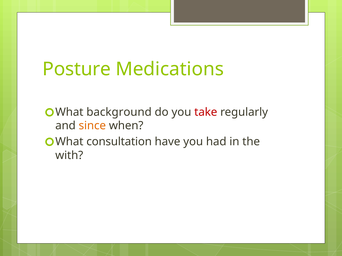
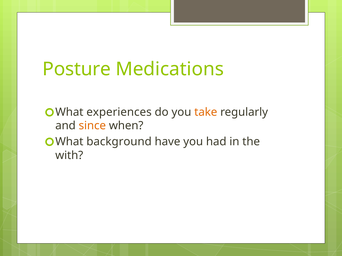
background: background -> experiences
take colour: red -> orange
consultation: consultation -> background
